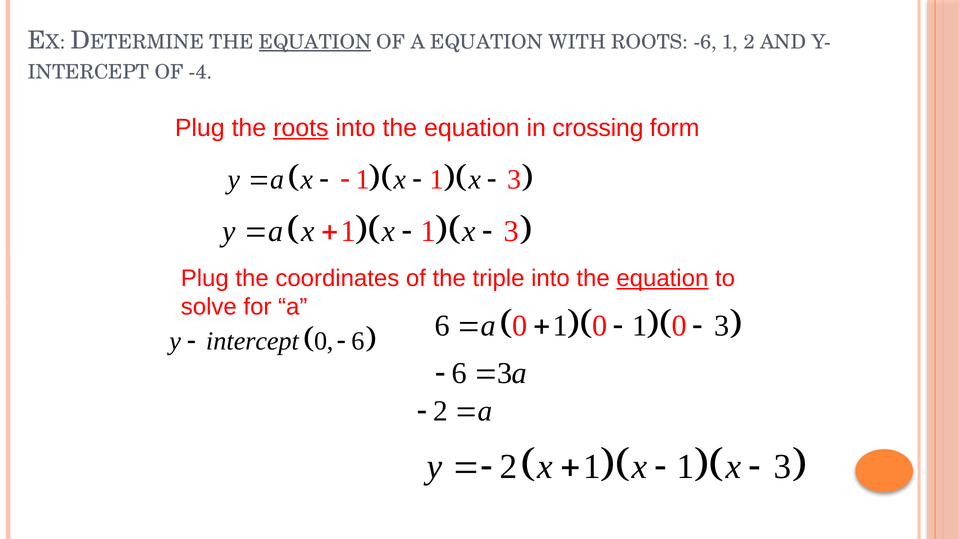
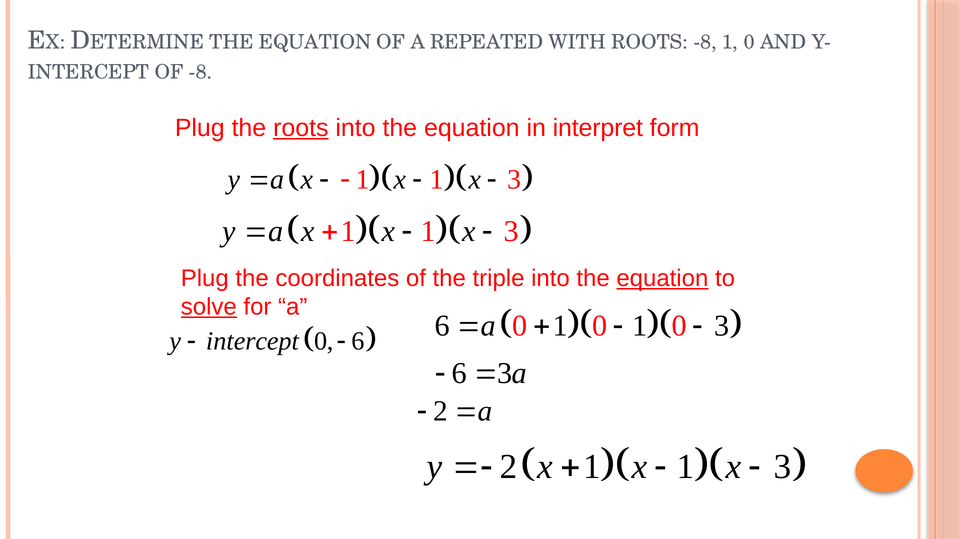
EQUATION at (315, 42) underline: present -> none
A EQUATION: EQUATION -> REPEATED
ROOTS -6: -6 -> -8
1 2: 2 -> 0
OF -4: -4 -> -8
crossing: crossing -> interpret
solve underline: none -> present
